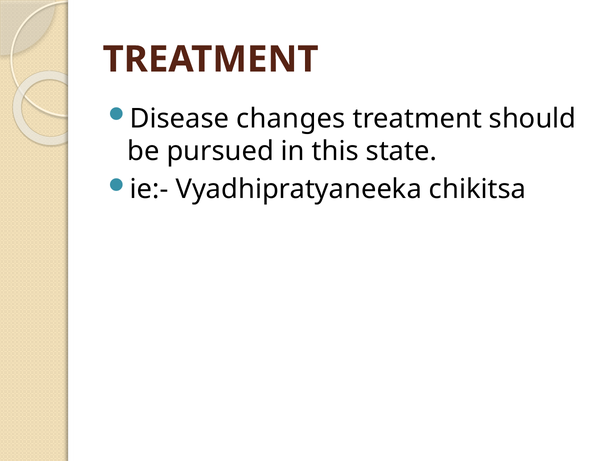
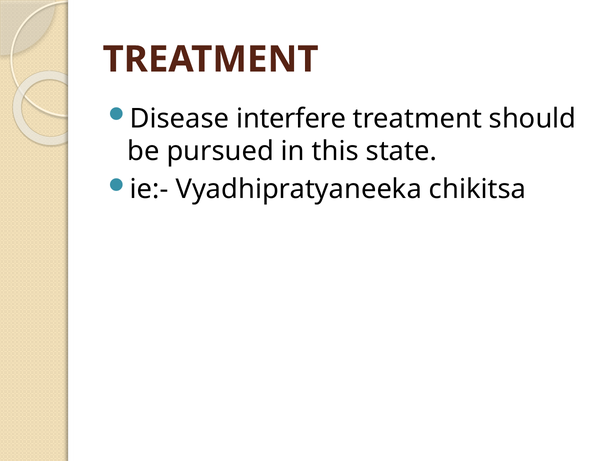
changes: changes -> interfere
